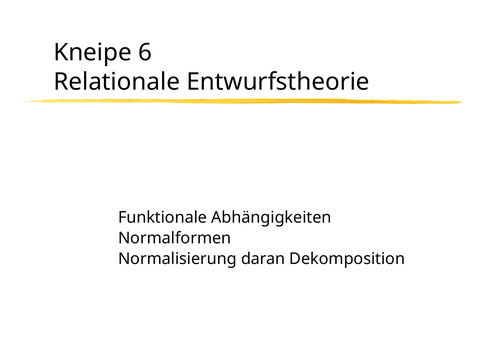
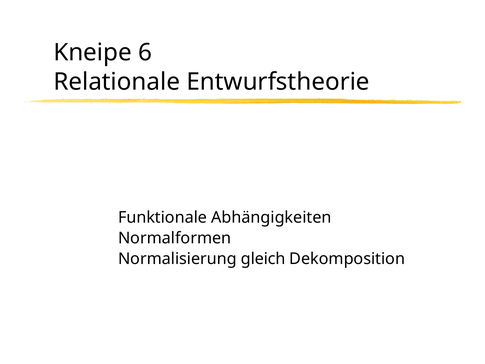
daran: daran -> gleich
